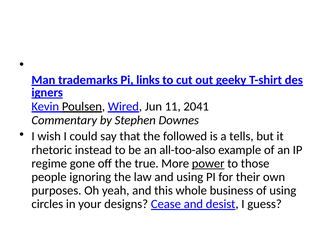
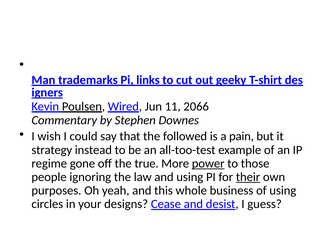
2041: 2041 -> 2066
tells: tells -> pain
rhetoric: rhetoric -> strategy
all-too-also: all-too-also -> all-too-test
their underline: none -> present
